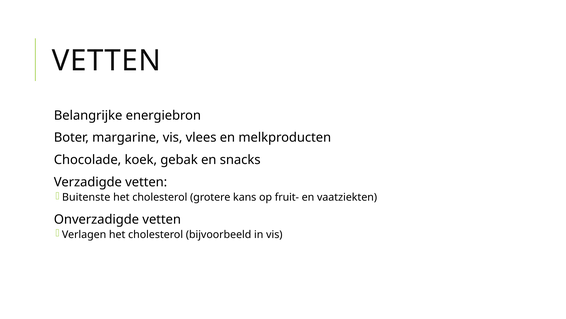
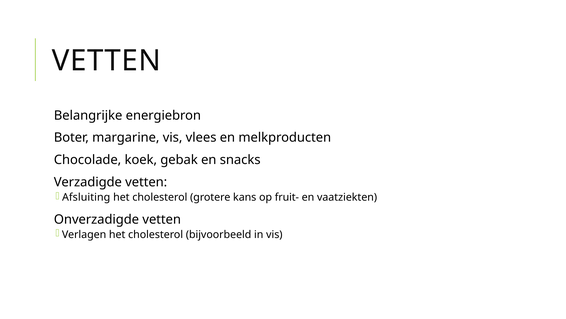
Buitenste: Buitenste -> Afsluiting
